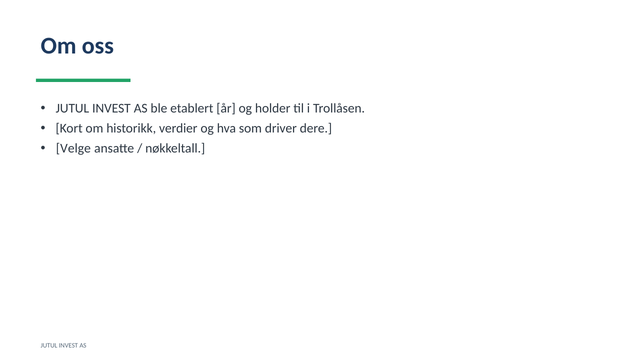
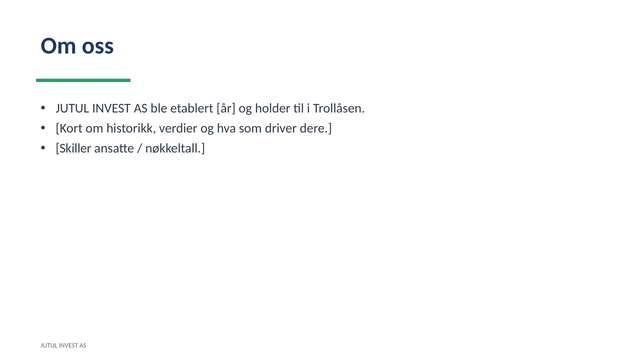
Velge: Velge -> Skiller
